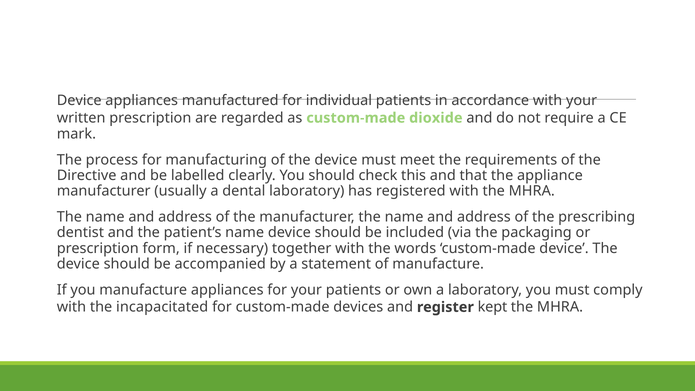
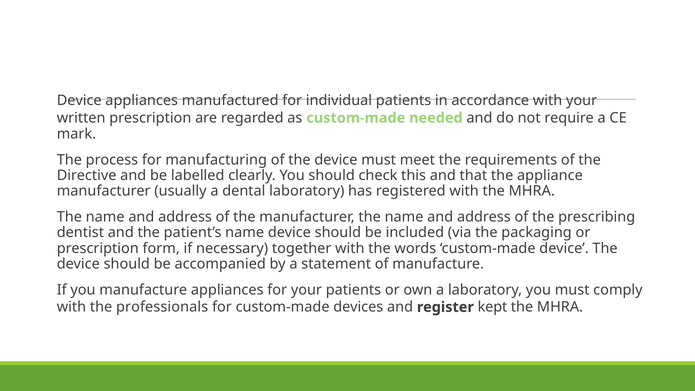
dioxide: dioxide -> needed
incapacitated: incapacitated -> professionals
